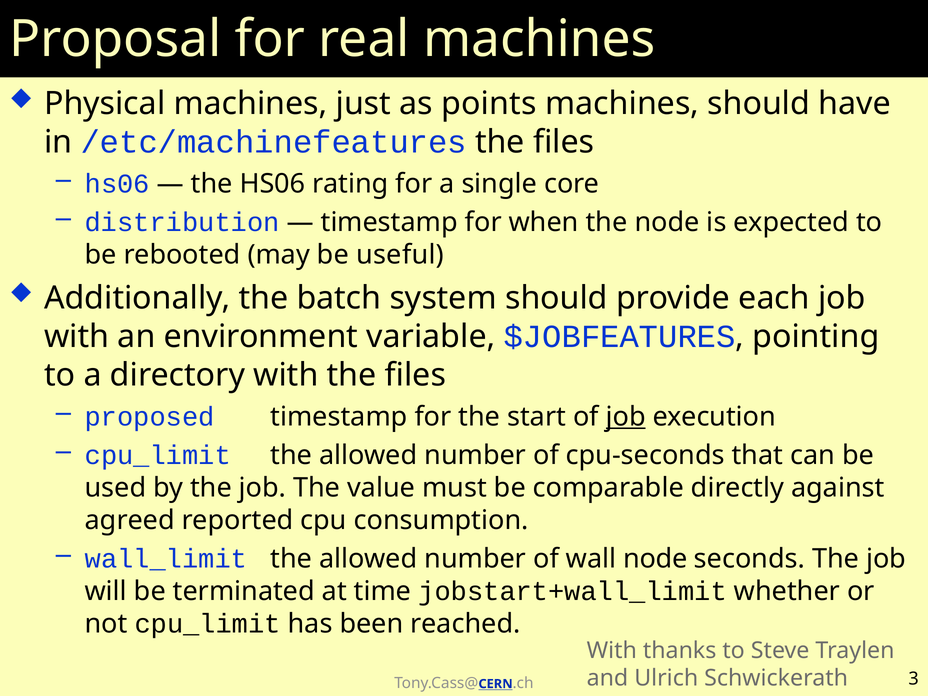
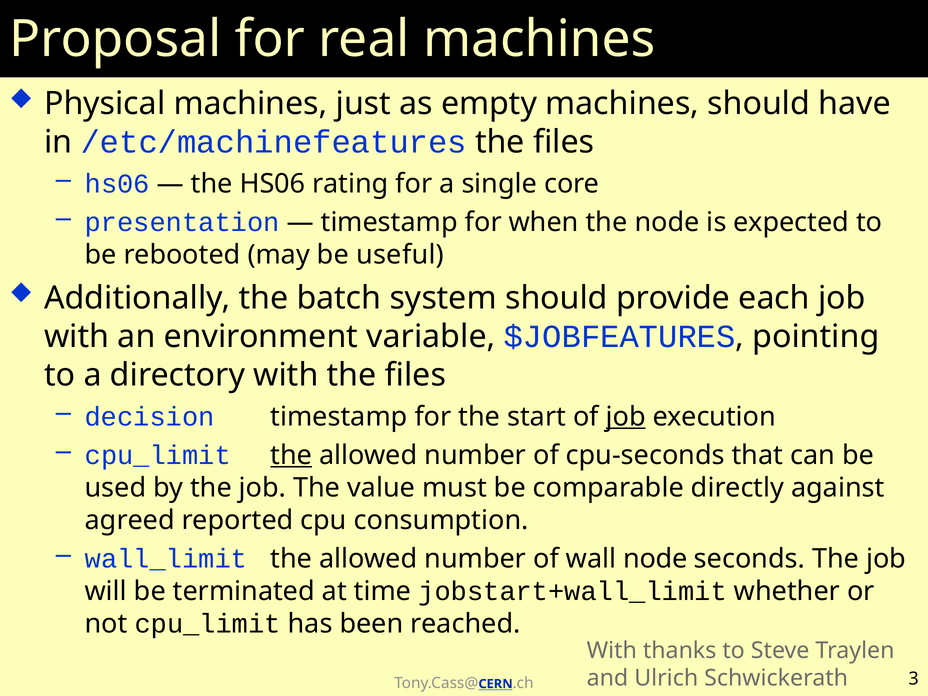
points: points -> empty
distribution: distribution -> presentation
proposed: proposed -> decision
the at (291, 455) underline: none -> present
